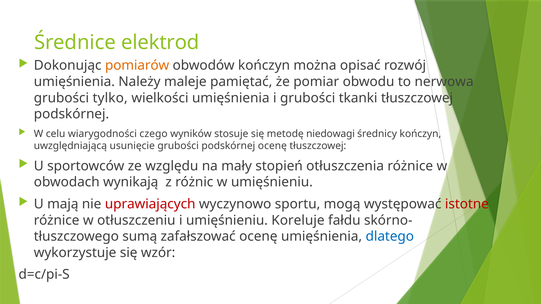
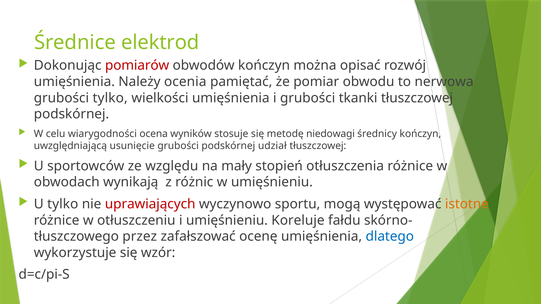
pomiarów colour: orange -> red
maleje: maleje -> ocenia
czego: czego -> ocena
podskórnej ocenę: ocenę -> udział
U mają: mają -> tylko
istotne colour: red -> orange
sumą: sumą -> przez
